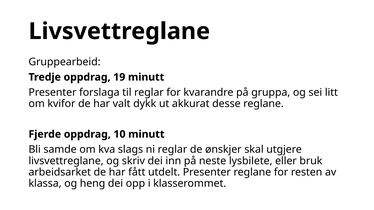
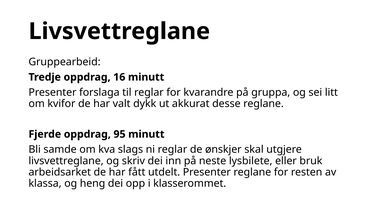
19: 19 -> 16
10: 10 -> 95
